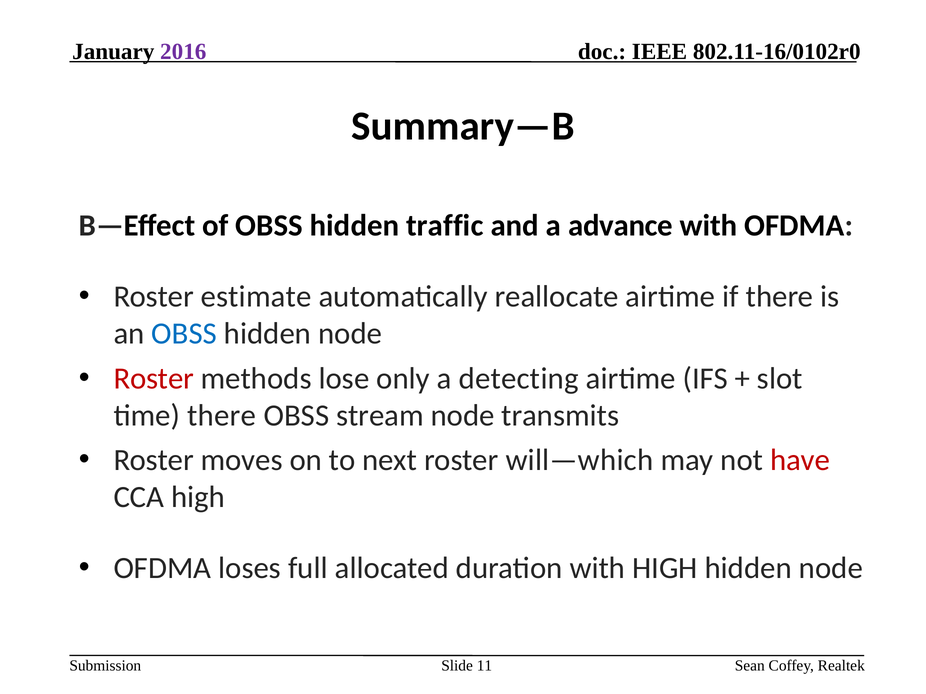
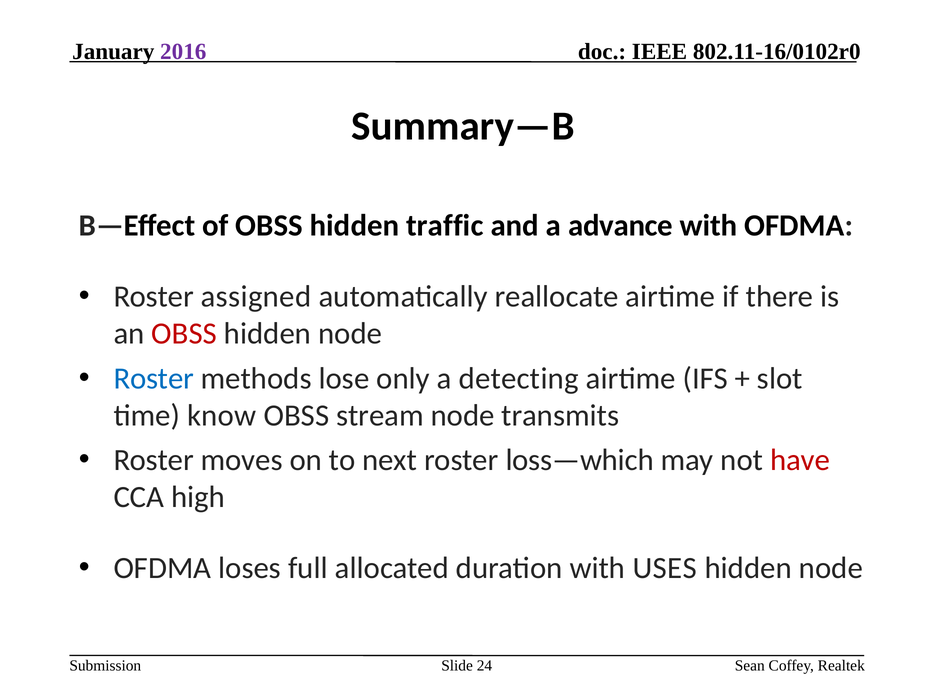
estimate: estimate -> assigned
OBSS at (184, 334) colour: blue -> red
Roster at (154, 379) colour: red -> blue
time there: there -> know
will—which: will—which -> loss—which
with HIGH: HIGH -> USES
11: 11 -> 24
